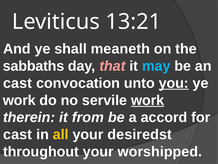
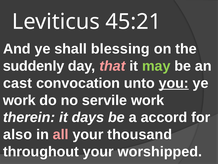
13:21: 13:21 -> 45:21
meaneth: meaneth -> blessing
sabbaths: sabbaths -> suddenly
may colour: light blue -> light green
work at (148, 100) underline: present -> none
from: from -> days
cast at (18, 134): cast -> also
all colour: yellow -> pink
desiredst: desiredst -> thousand
